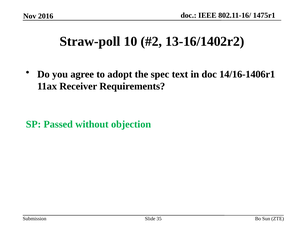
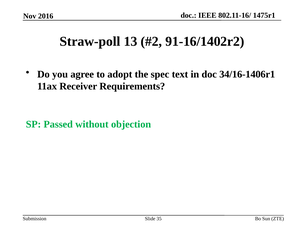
10: 10 -> 13
13-16/1402r2: 13-16/1402r2 -> 91-16/1402r2
14/16-1406r1: 14/16-1406r1 -> 34/16-1406r1
